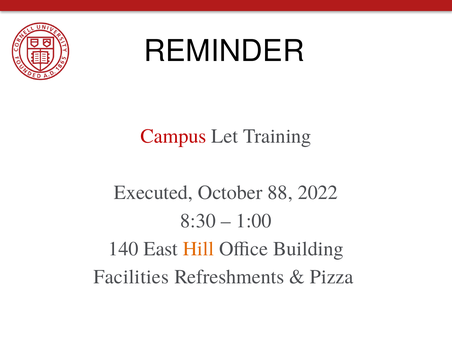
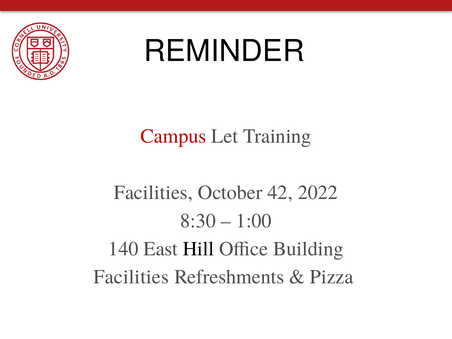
Executed at (153, 193): Executed -> Facilities
88: 88 -> 42
Hill colour: orange -> black
